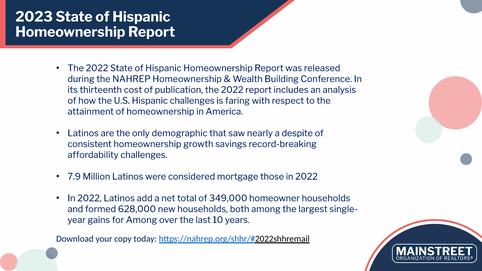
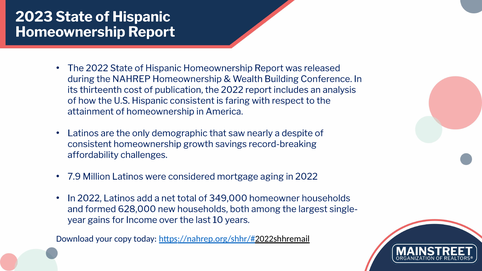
Hispanic challenges: challenges -> consistent
those: those -> aging
for Among: Among -> Income
